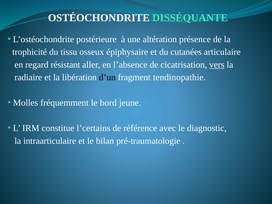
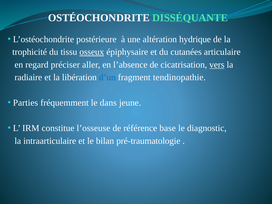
présence: présence -> hydrique
osseux underline: none -> present
résistant: résistant -> préciser
d’un colour: black -> blue
Molles: Molles -> Parties
bord: bord -> dans
l’certains: l’certains -> l’osseuse
avec: avec -> base
